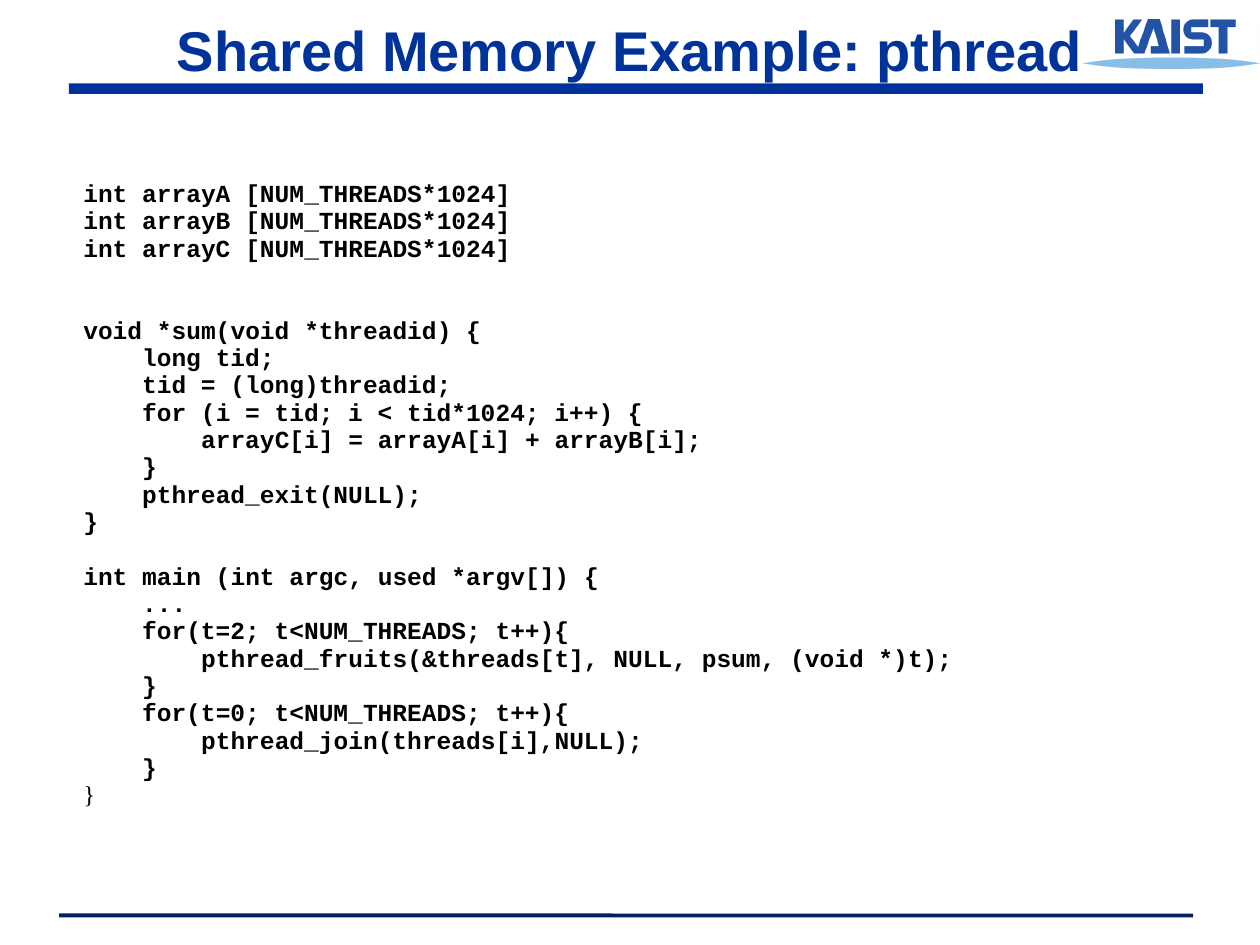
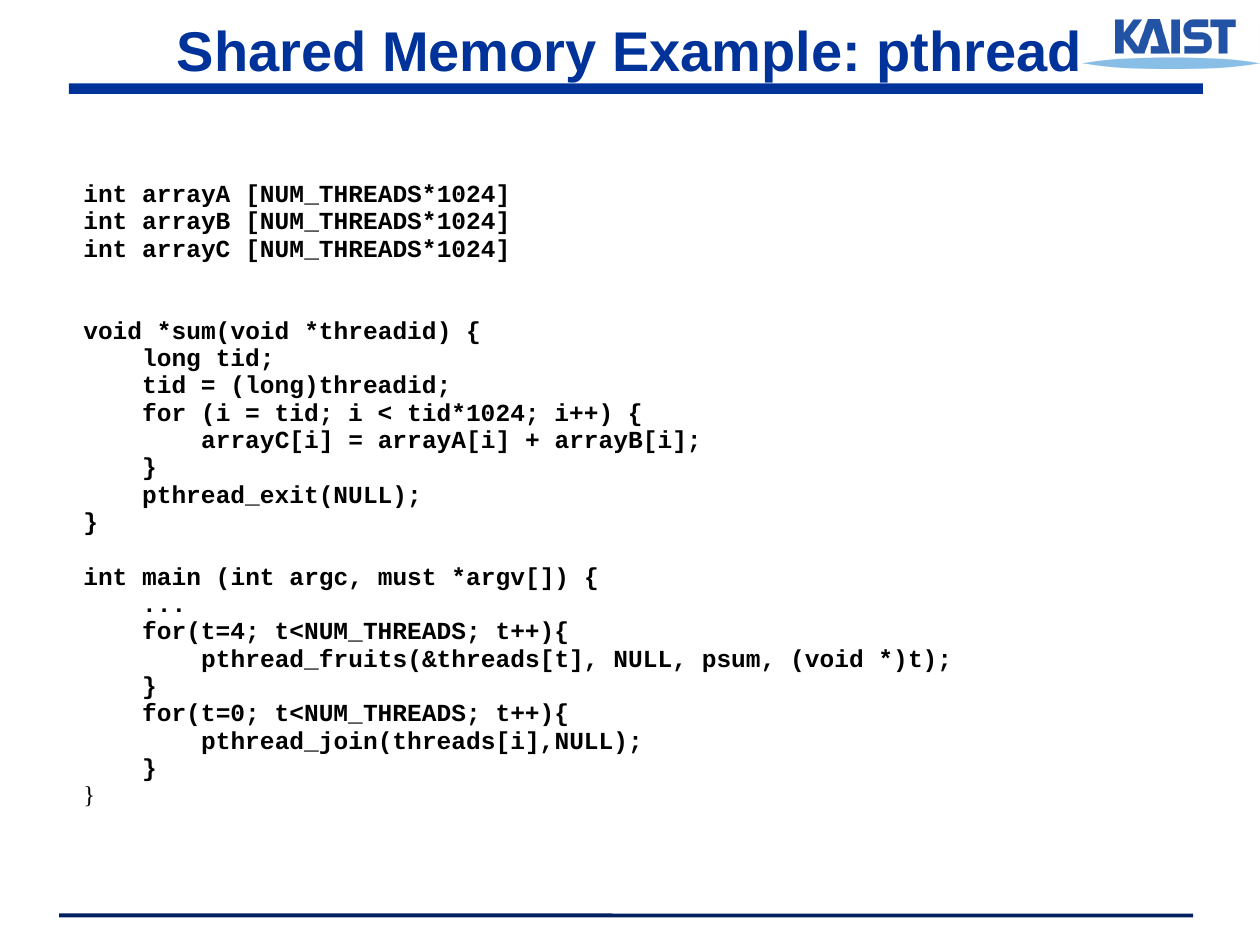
used: used -> must
for(t=2: for(t=2 -> for(t=4
